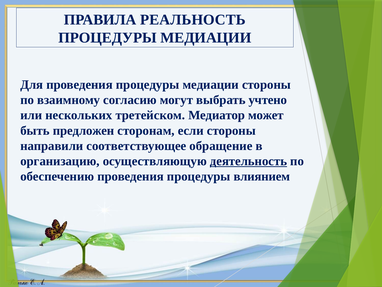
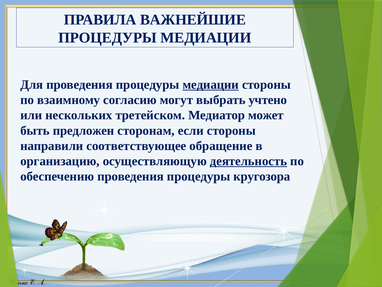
РЕАЛЬНОСТЬ: РЕАЛЬНОСТЬ -> ВАЖНЕЙШИЕ
медиации at (211, 84) underline: none -> present
влиянием: влиянием -> кругозора
